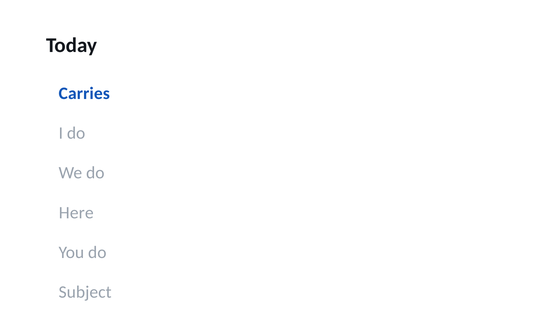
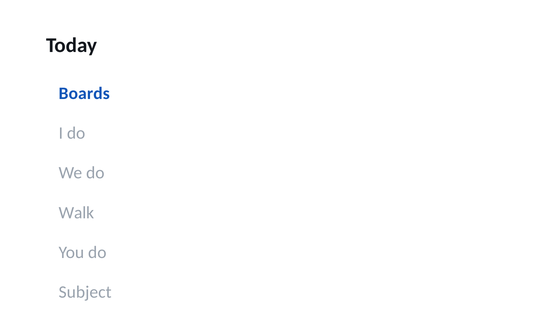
Carries: Carries -> Boards
Here: Here -> Walk
